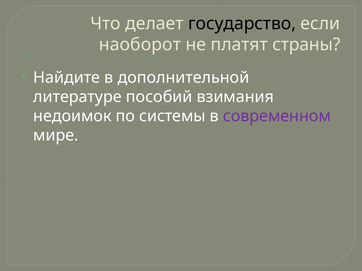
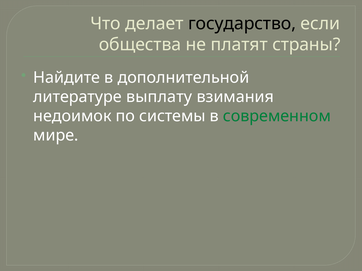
наоборот: наоборот -> общества
пособий: пособий -> выплату
современном colour: purple -> green
